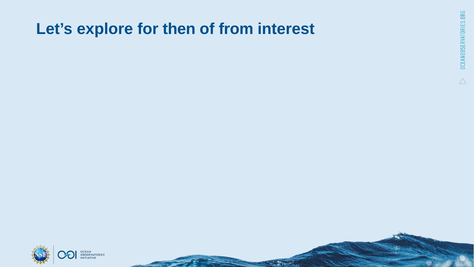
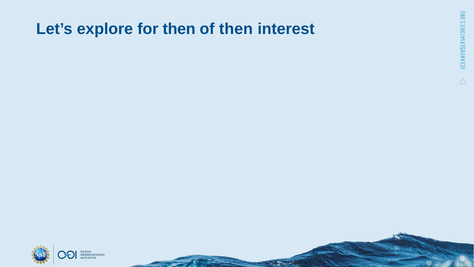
of from: from -> then
